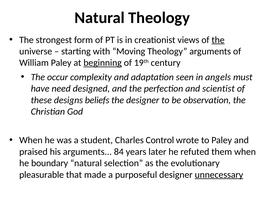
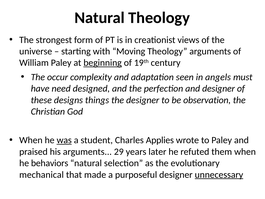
the at (218, 40) underline: present -> none
and scientist: scientist -> designer
beliefs: beliefs -> things
was underline: none -> present
Control: Control -> Applies
84: 84 -> 29
boundary: boundary -> behaviors
pleasurable: pleasurable -> mechanical
